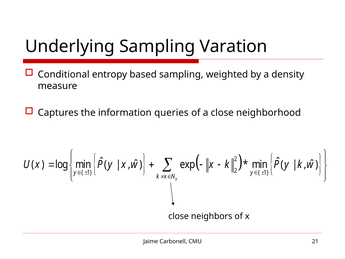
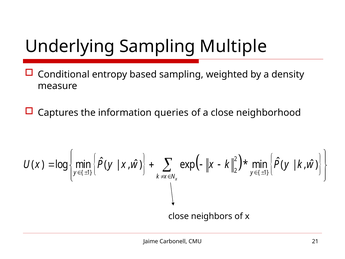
Varation: Varation -> Multiple
